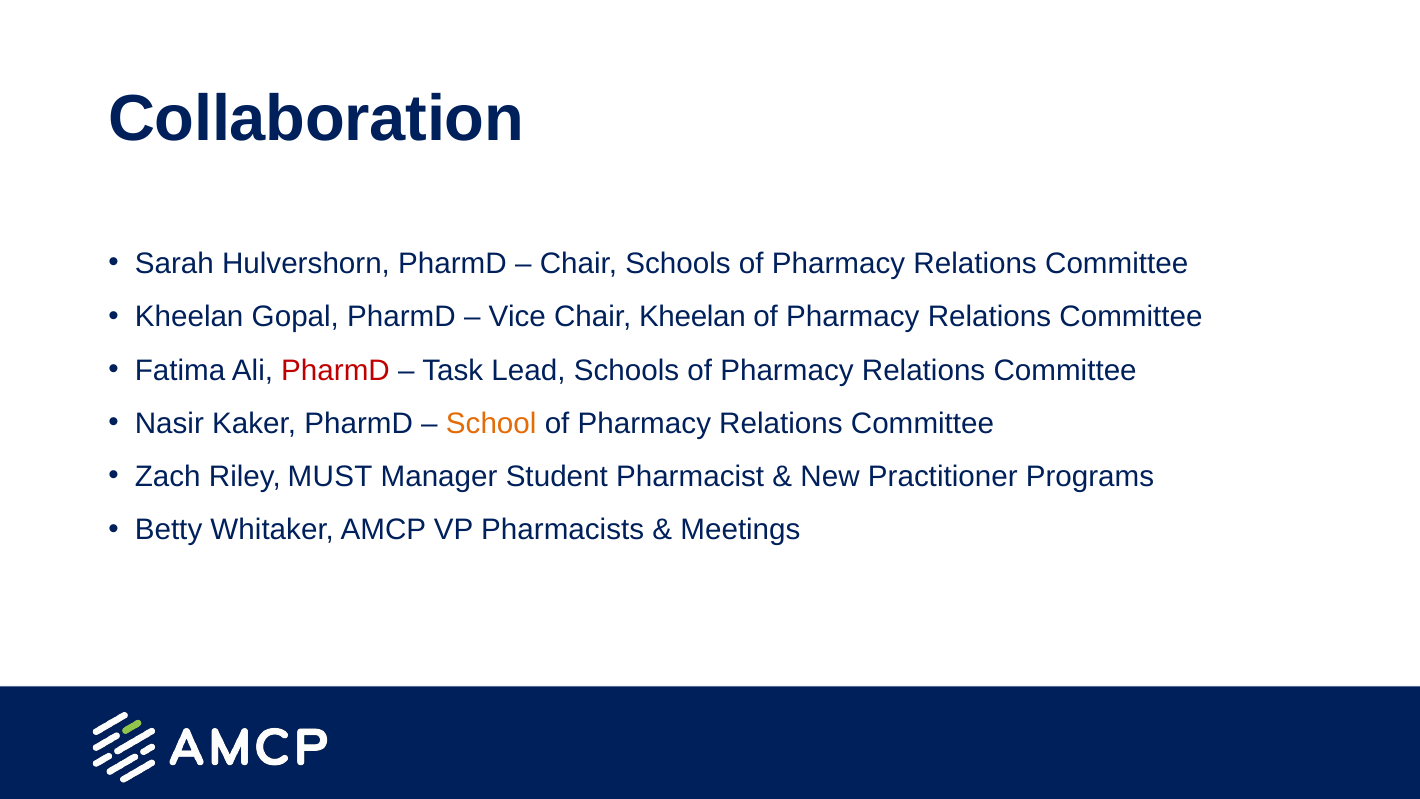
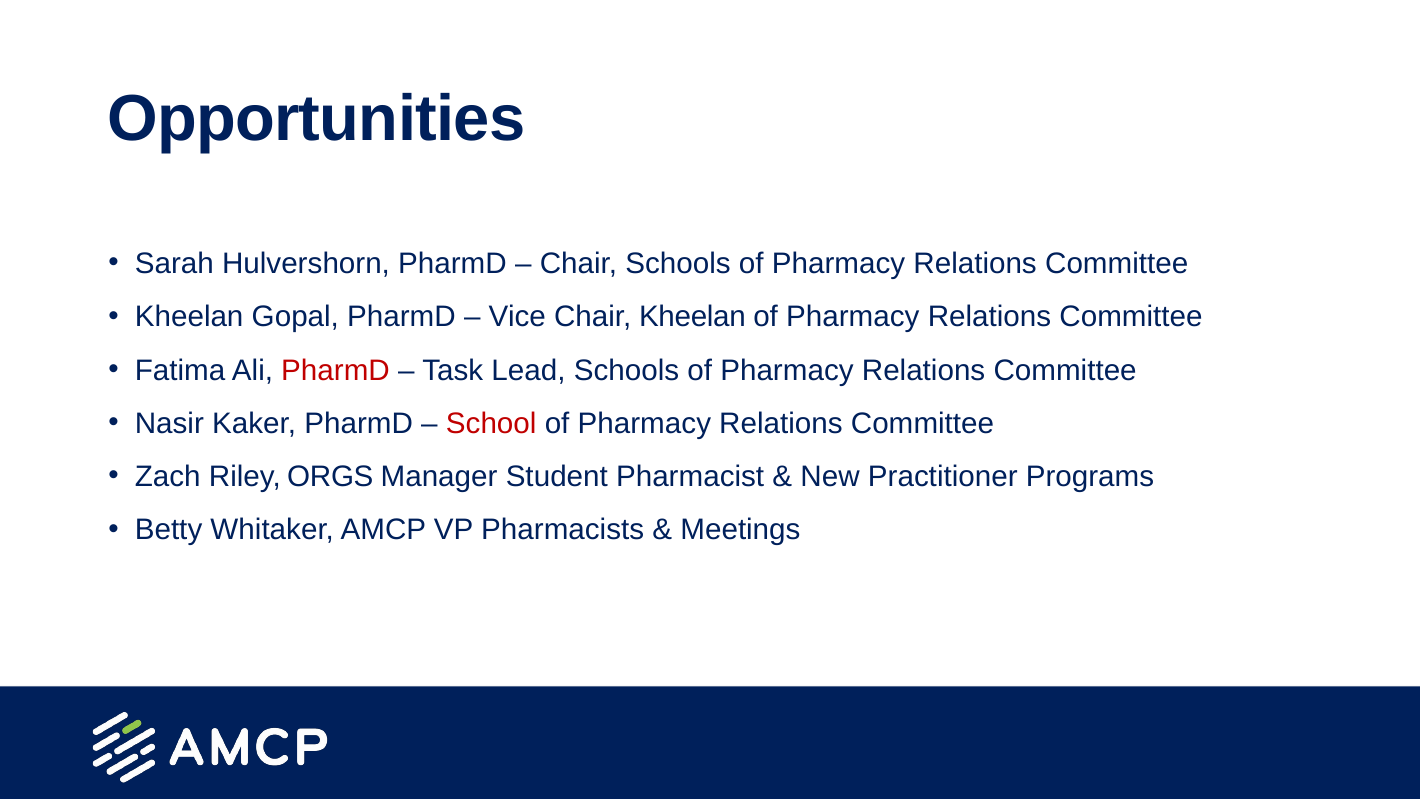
Collaboration: Collaboration -> Opportunities
School colour: orange -> red
MUST: MUST -> ORGS
